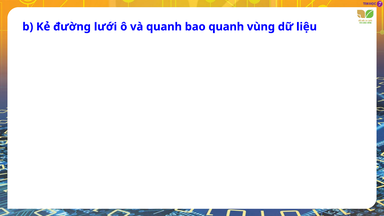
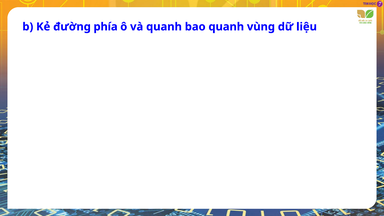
lưới: lưới -> phía
